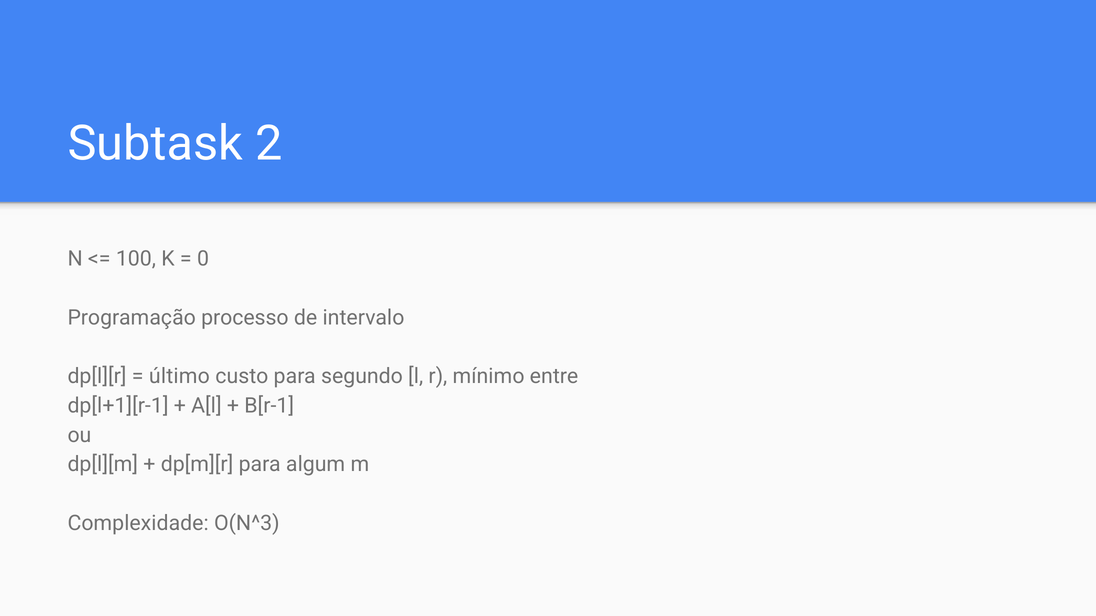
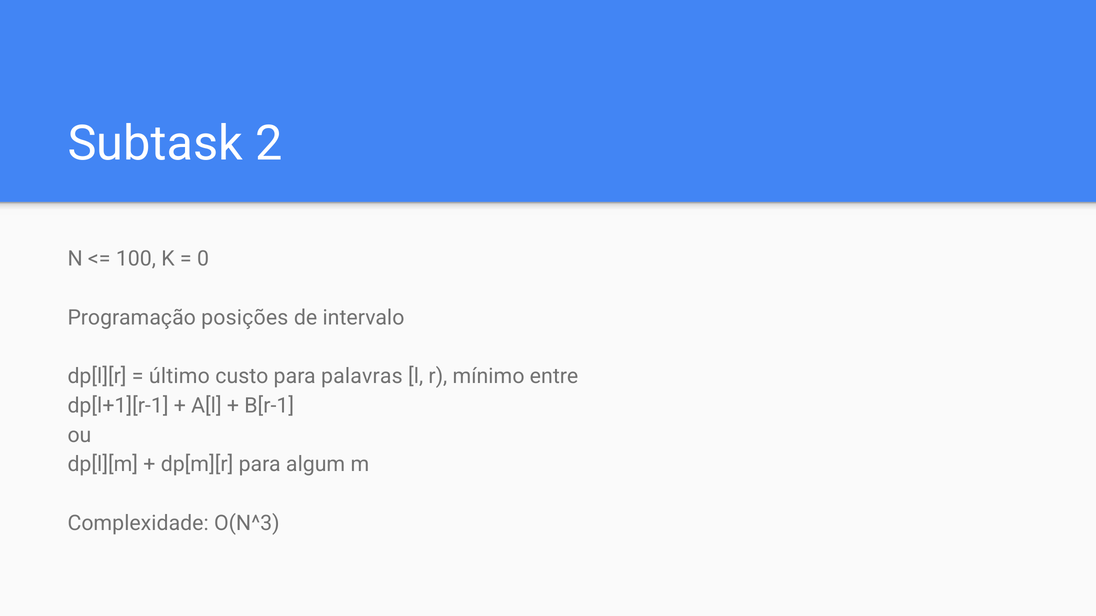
processo: processo -> posições
segundo: segundo -> palavras
